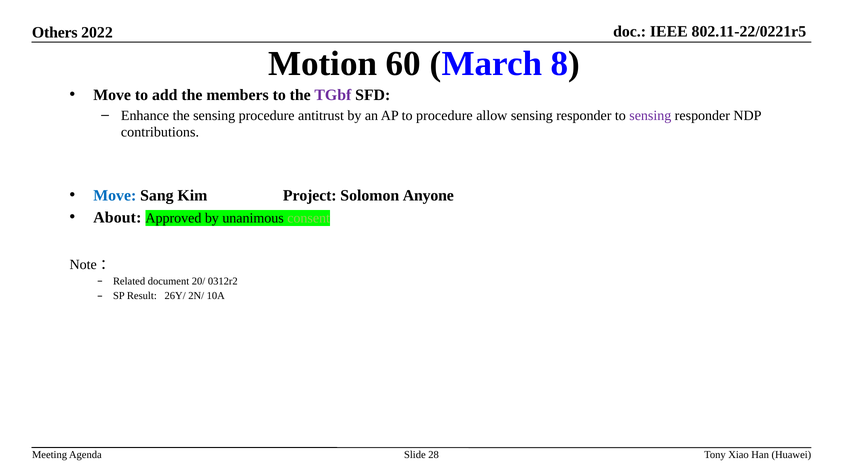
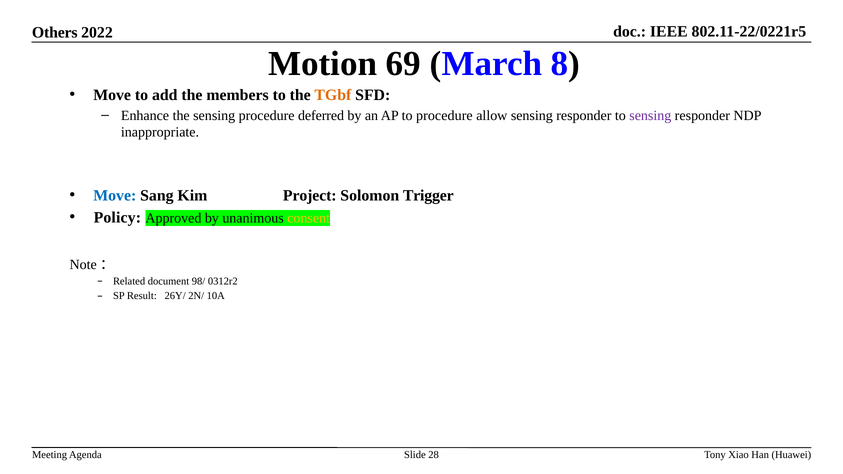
60: 60 -> 69
TGbf colour: purple -> orange
antitrust: antitrust -> deferred
contributions: contributions -> inappropriate
Anyone: Anyone -> Trigger
About: About -> Policy
consent colour: light green -> yellow
20/: 20/ -> 98/
